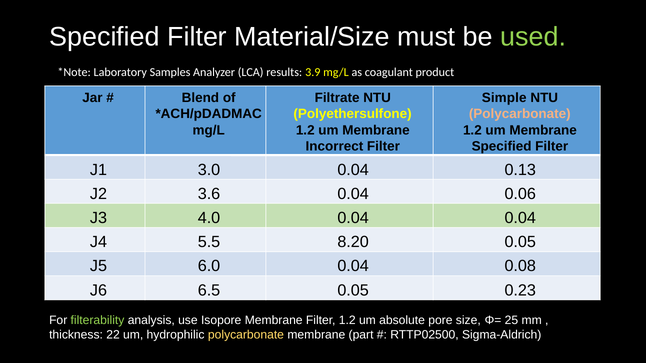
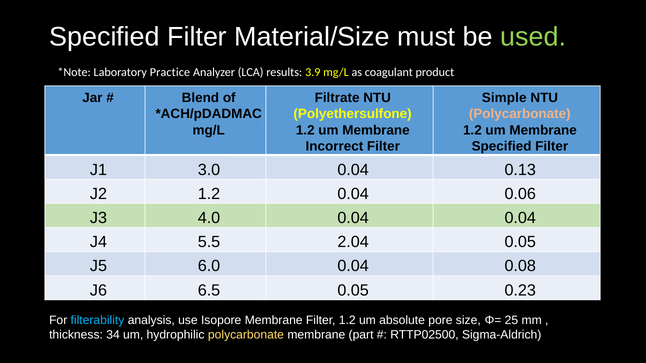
Samples: Samples -> Practice
3.6 at (209, 194): 3.6 -> 1.2
8.20: 8.20 -> 2.04
filterability colour: light green -> light blue
22: 22 -> 34
